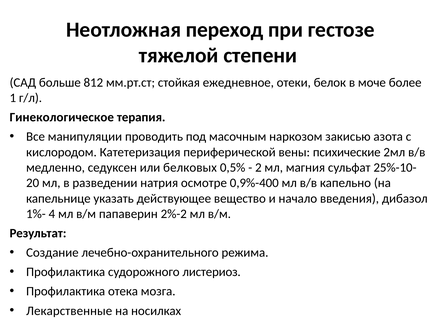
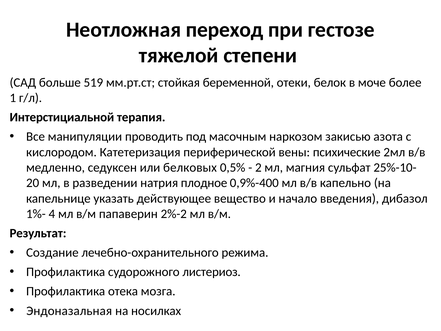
812: 812 -> 519
ежедневное: ежедневное -> беременной
Гинекологическое: Гинекологическое -> Интерстициальной
осмотре: осмотре -> плодное
Лекарственные: Лекарственные -> Эндоназальная
